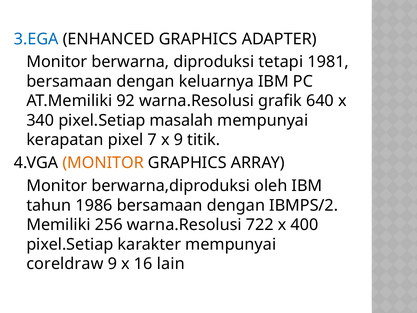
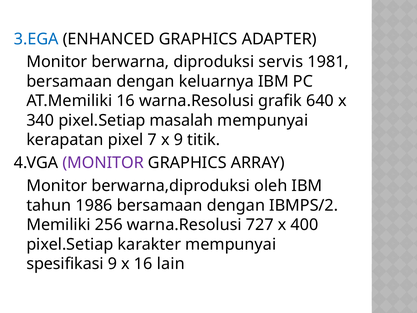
tetapi: tetapi -> servis
AT.Memiliki 92: 92 -> 16
MONITOR at (103, 163) colour: orange -> purple
722: 722 -> 727
coreldraw: coreldraw -> spesifikasi
